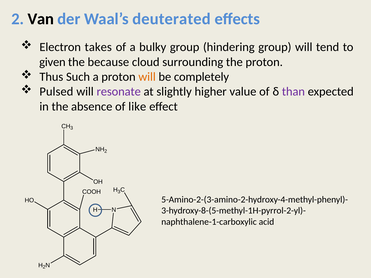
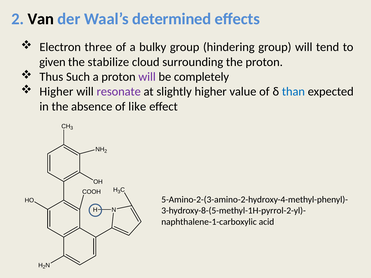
deuterated: deuterated -> determined
takes: takes -> three
because: because -> stabilize
will at (147, 77) colour: orange -> purple
Pulsed at (56, 92): Pulsed -> Higher
than colour: purple -> blue
